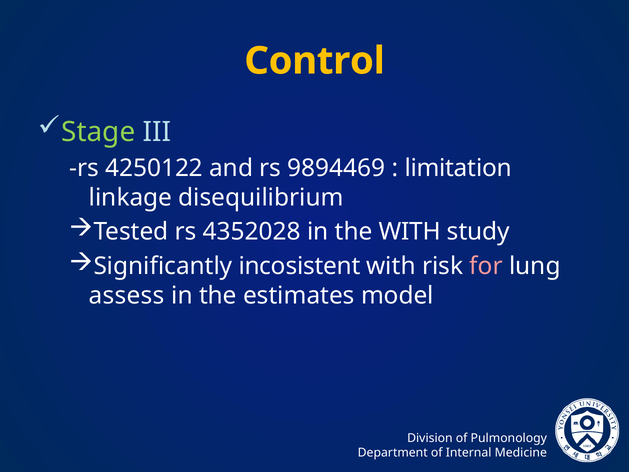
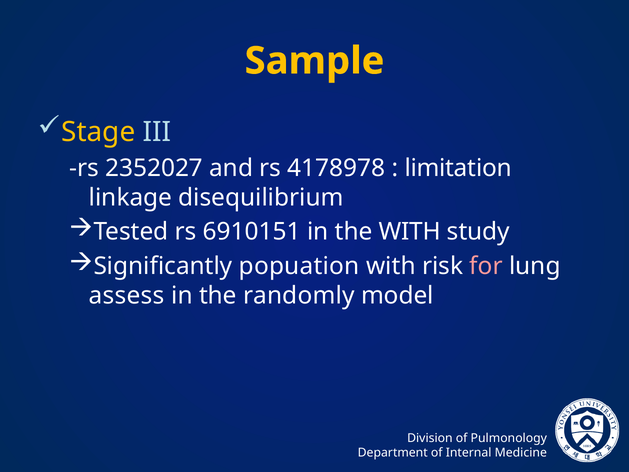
Control: Control -> Sample
Stage colour: light green -> yellow
4250122: 4250122 -> 2352027
9894469: 9894469 -> 4178978
4352028: 4352028 -> 6910151
incosistent: incosistent -> popuation
estimates: estimates -> randomly
